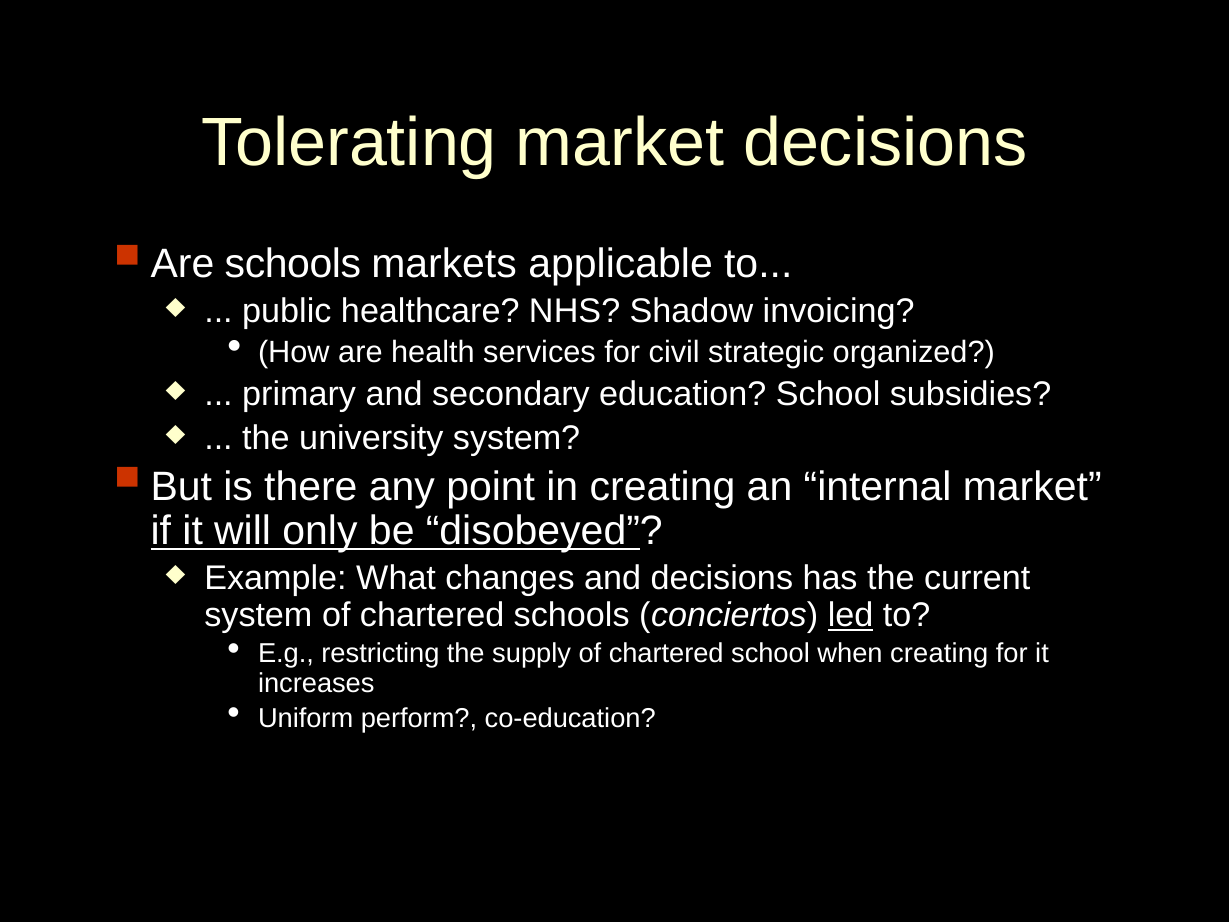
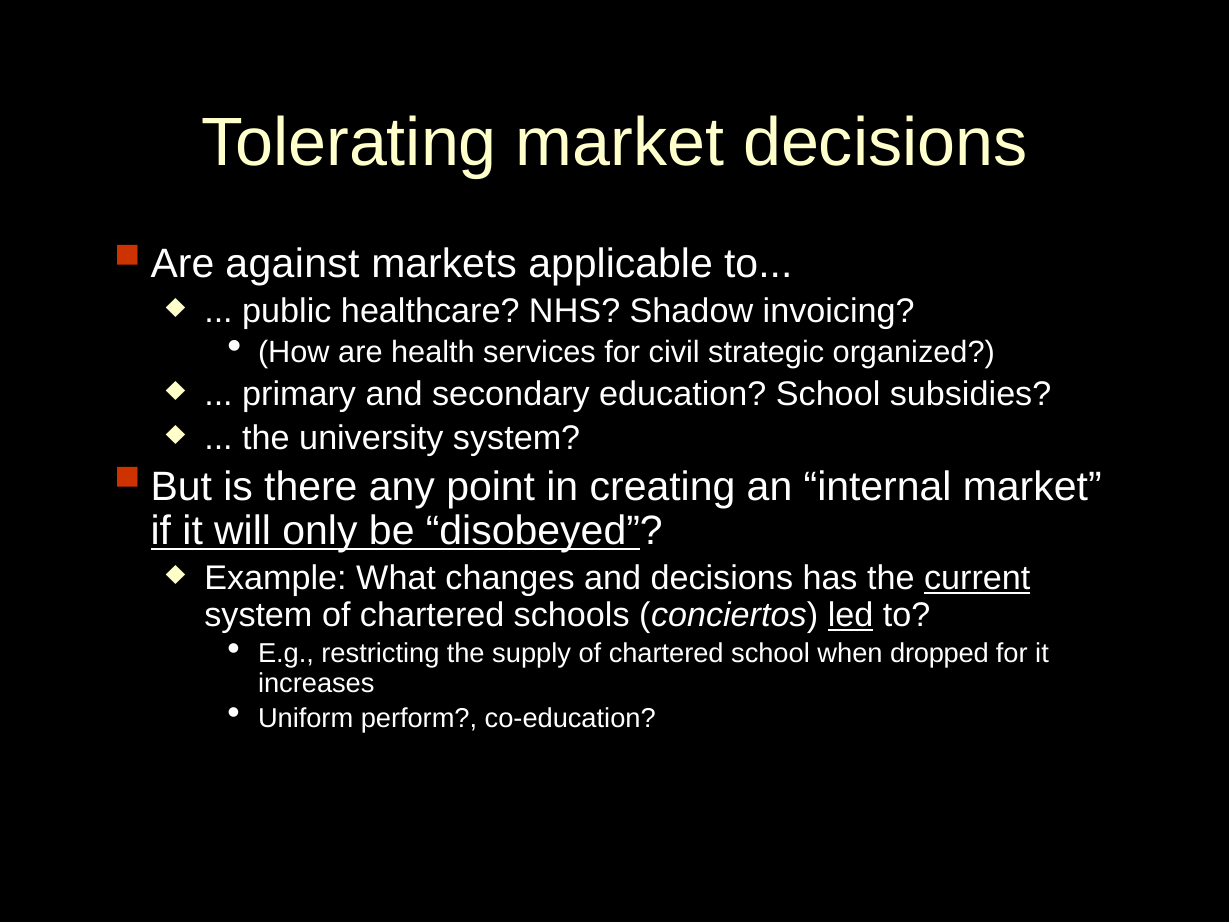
Are schools: schools -> against
current underline: none -> present
when creating: creating -> dropped
